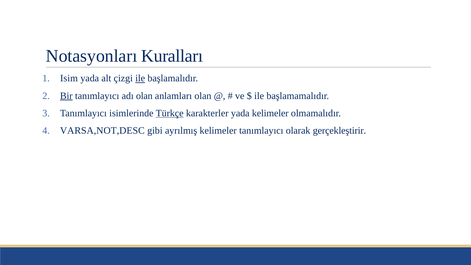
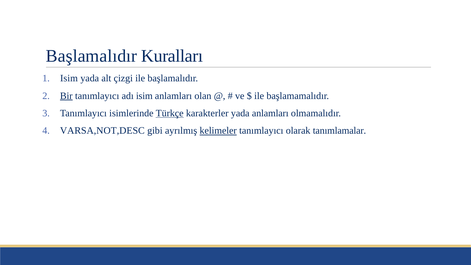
Notasyonları at (92, 56): Notasyonları -> Başlamalıdır
ile at (140, 78) underline: present -> none
adı olan: olan -> isim
yada kelimeler: kelimeler -> anlamları
kelimeler at (218, 131) underline: none -> present
gerçekleştirir: gerçekleştirir -> tanımlamalar
